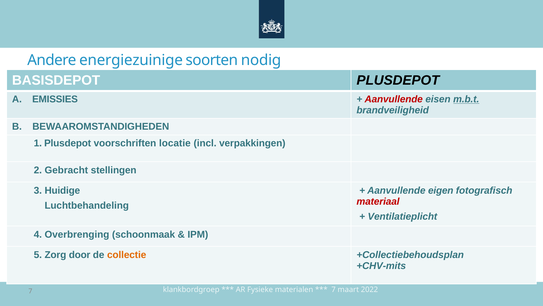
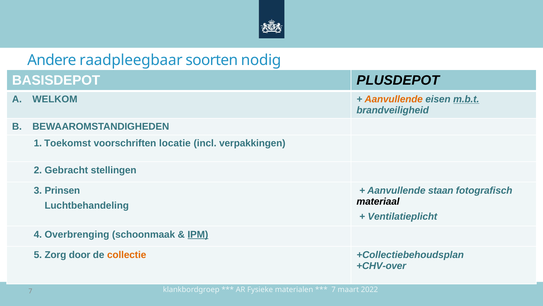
energiezuinige: energiezuinige -> raadpleegbaar
EMISSIES: EMISSIES -> WELKOM
Aanvullende at (394, 99) colour: red -> orange
1 Plusdepot: Plusdepot -> Toekomst
Huidige: Huidige -> Prinsen
eigen: eigen -> staan
materiaal colour: red -> black
IPM underline: none -> present
+CHV-mits: +CHV-mits -> +CHV-over
